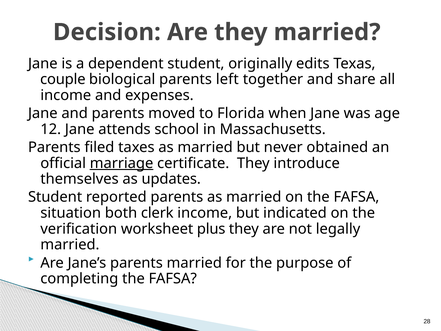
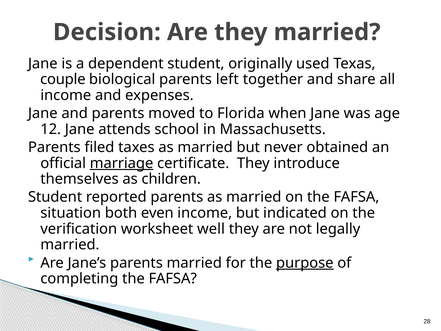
edits: edits -> used
updates: updates -> children
clerk: clerk -> even
plus: plus -> well
purpose underline: none -> present
